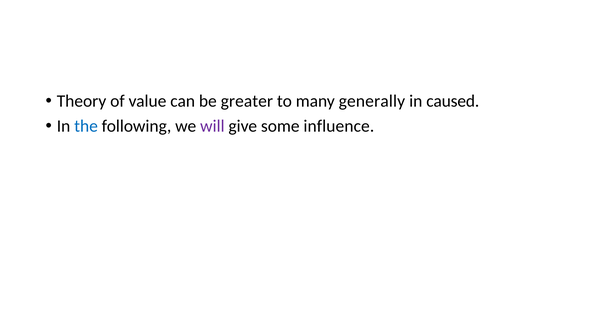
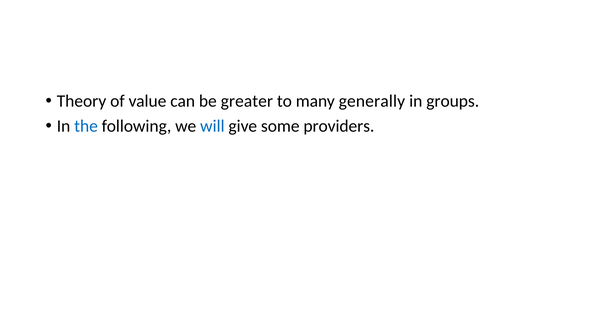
caused: caused -> groups
will colour: purple -> blue
influence: influence -> providers
